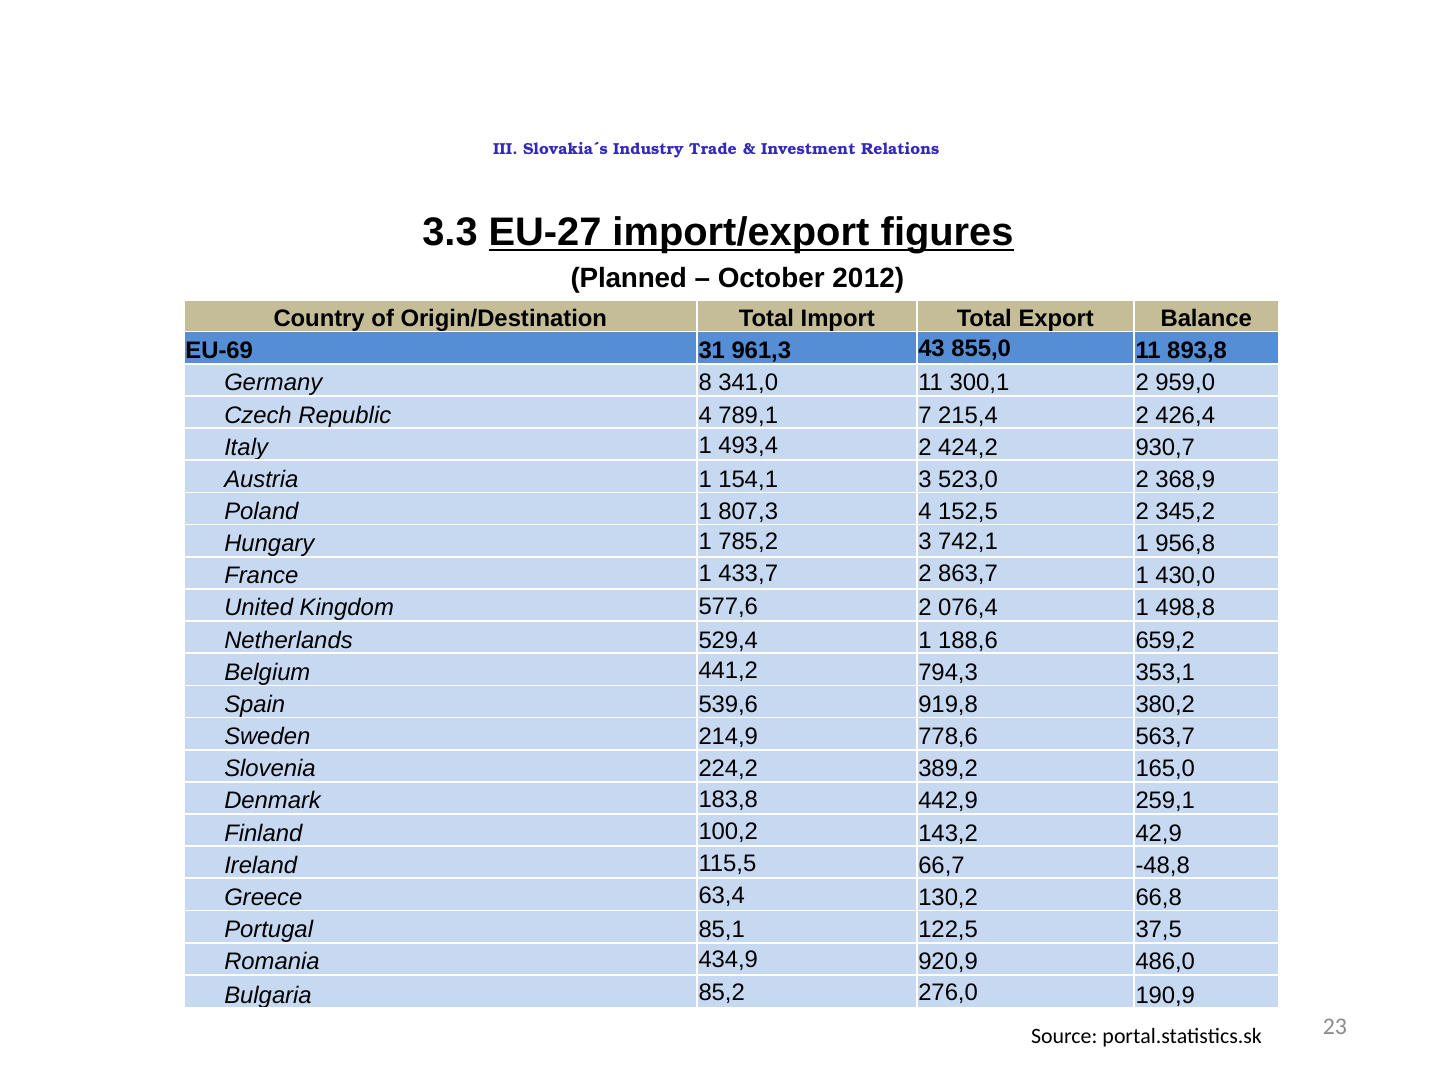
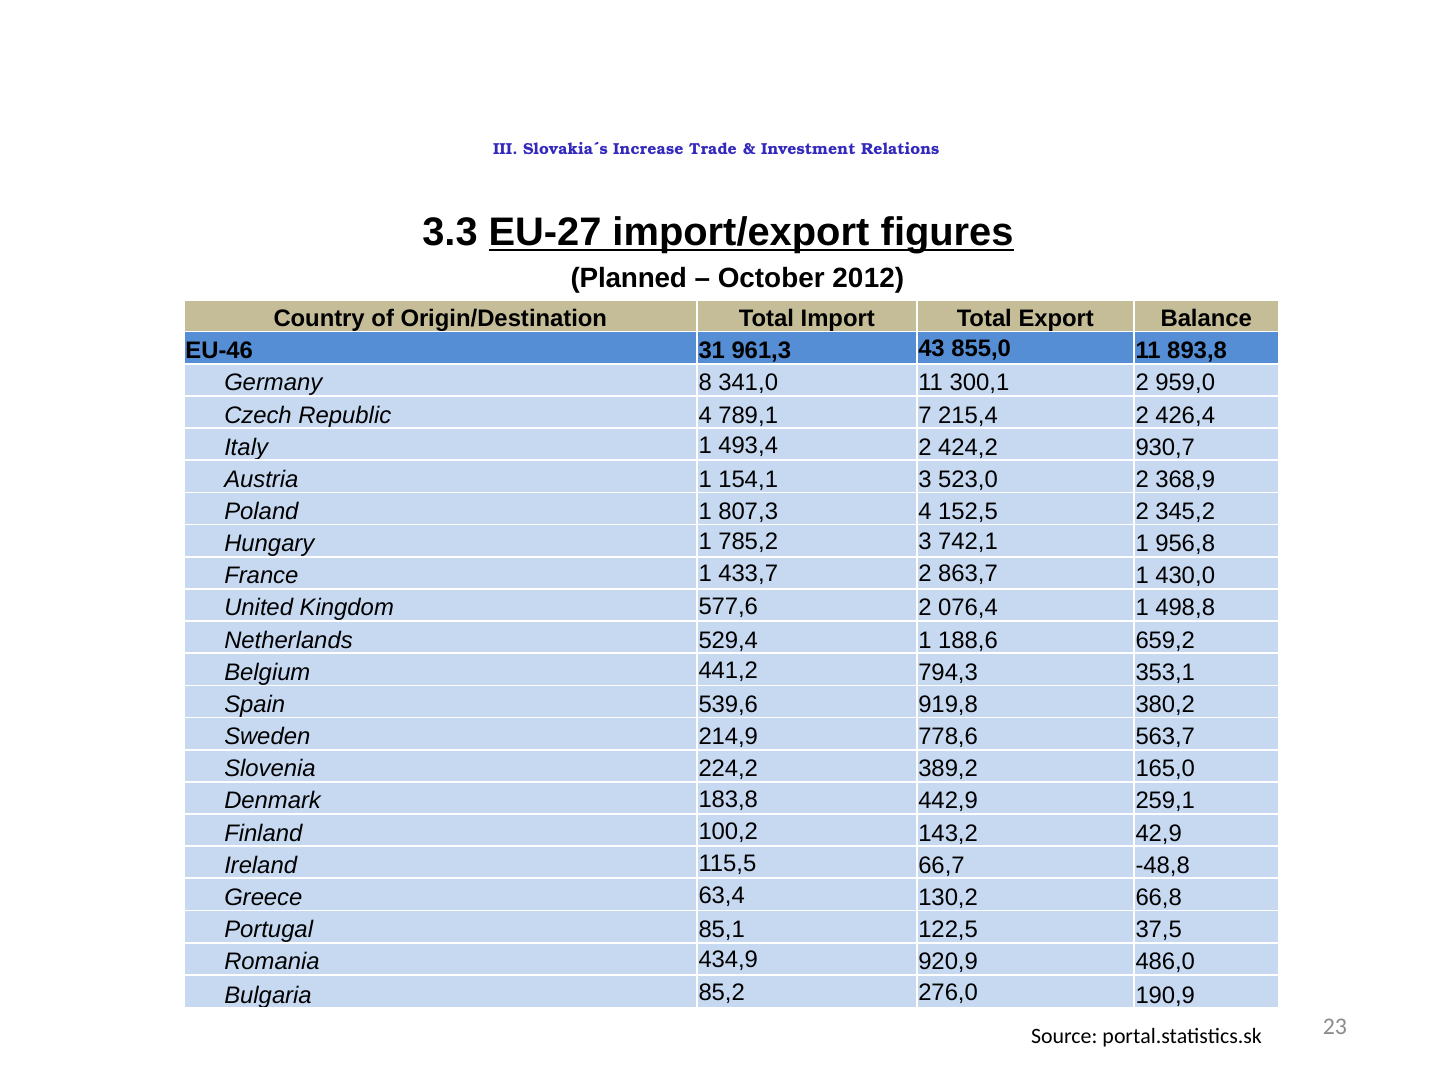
Industry: Industry -> Increase
EU-69: EU-69 -> EU-46
